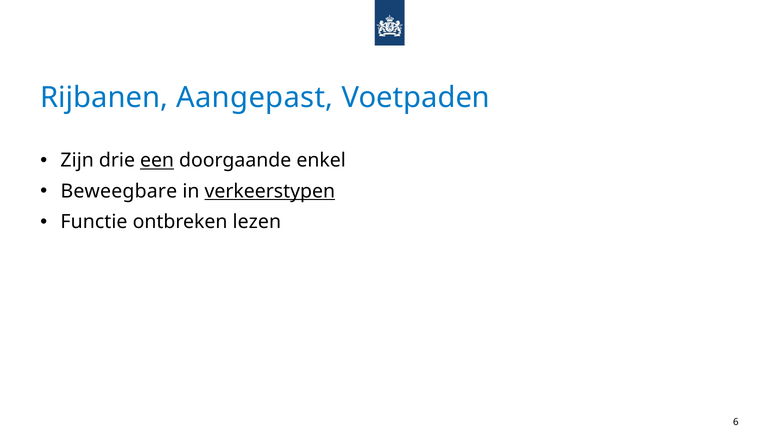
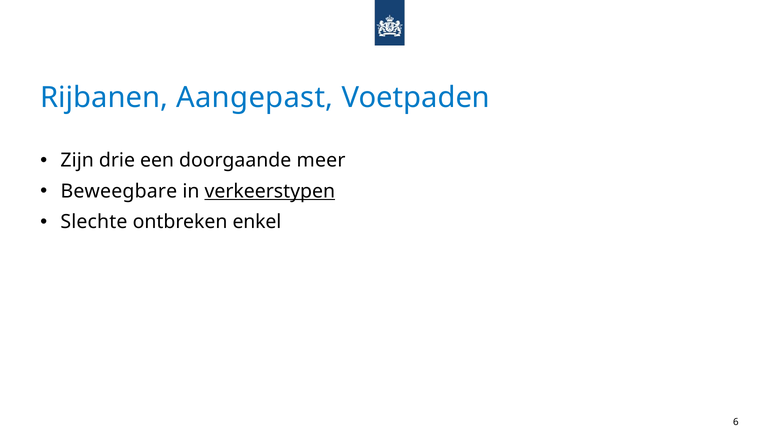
een underline: present -> none
enkel: enkel -> meer
Functie: Functie -> Slechte
lezen: lezen -> enkel
